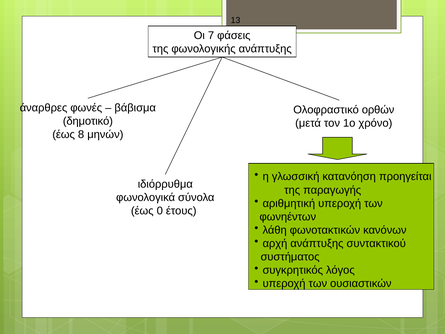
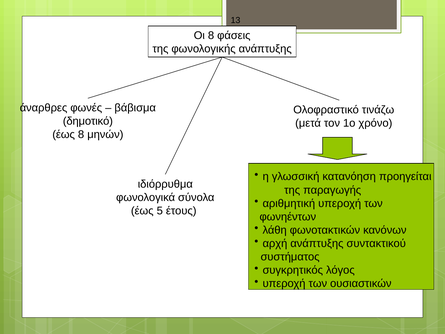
Οι 7: 7 -> 8
ορθών: ορθών -> τινάζω
0: 0 -> 5
